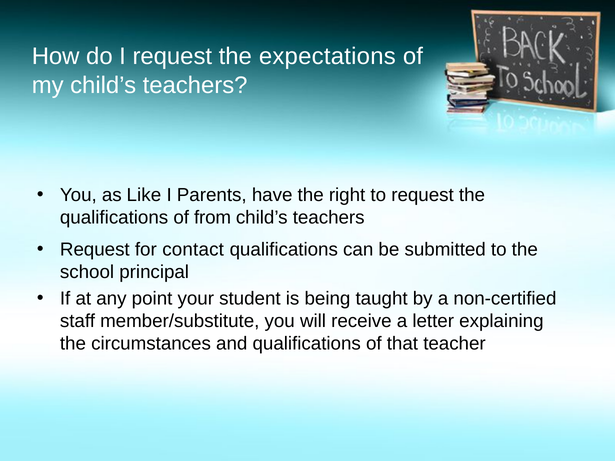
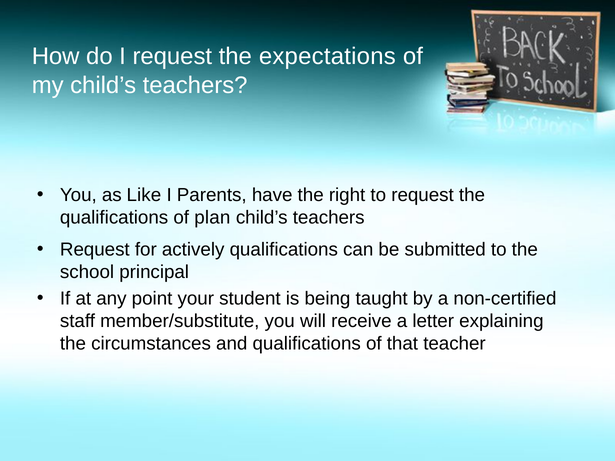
from: from -> plan
contact: contact -> actively
